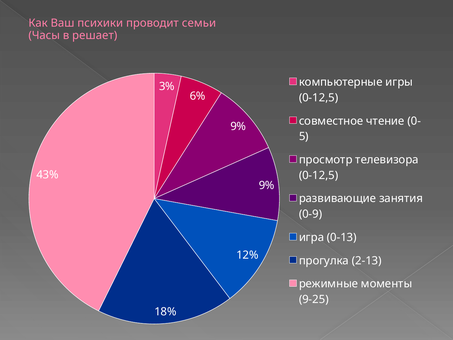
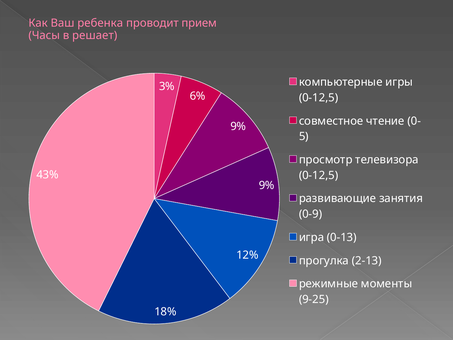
психики: психики -> ребенка
семьи: семьи -> прием
